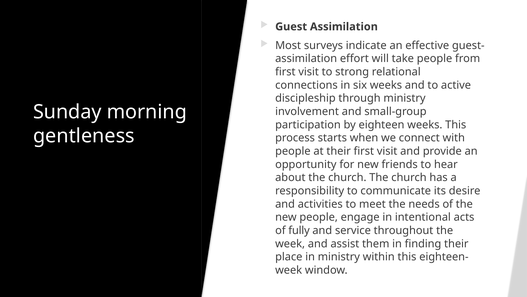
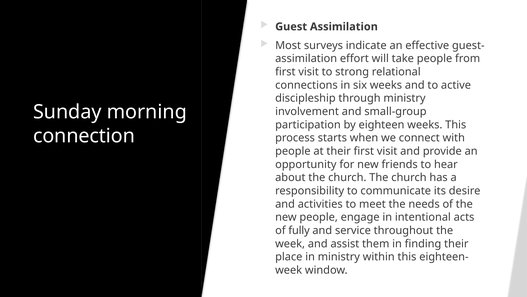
gentleness: gentleness -> connection
